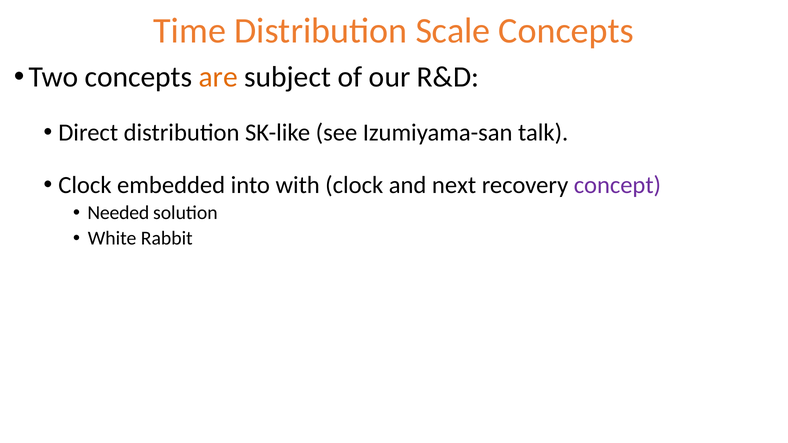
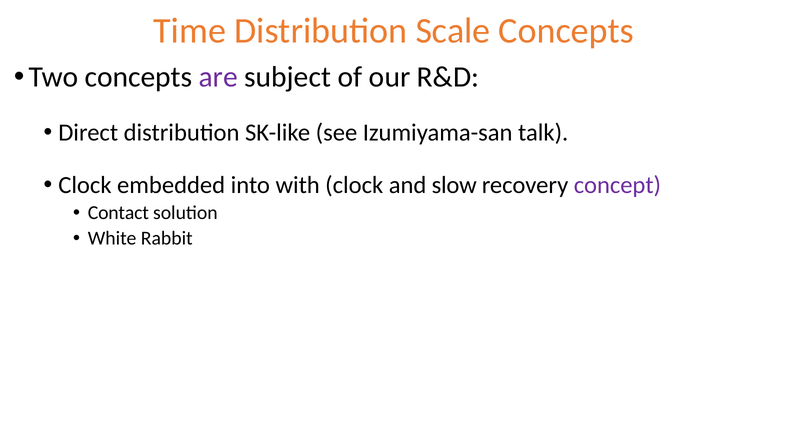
are colour: orange -> purple
next: next -> slow
Needed: Needed -> Contact
